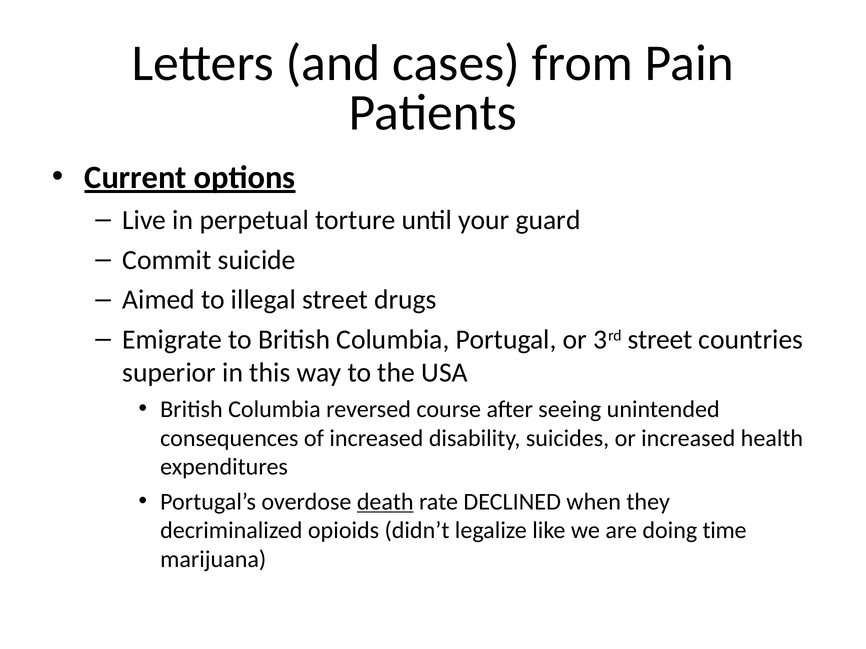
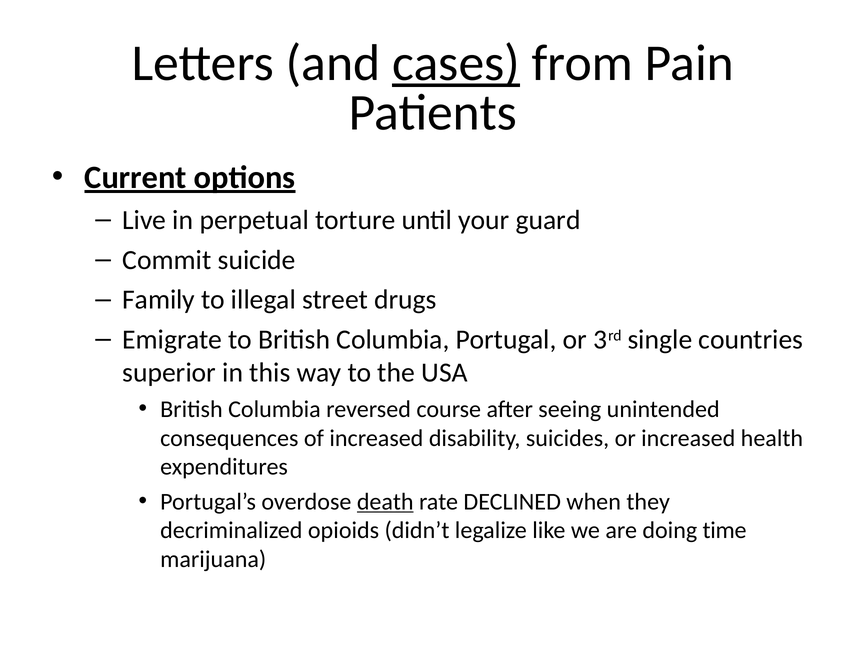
cases underline: none -> present
Aimed: Aimed -> Family
3rd street: street -> single
